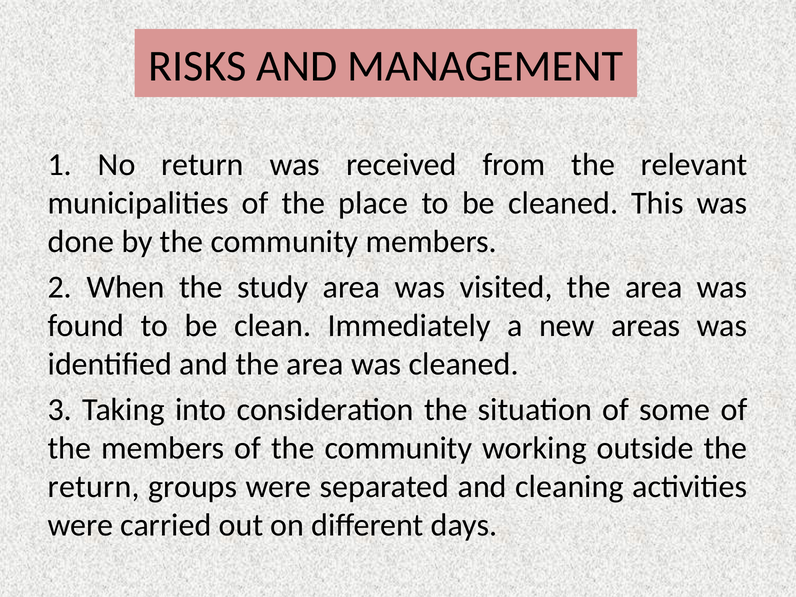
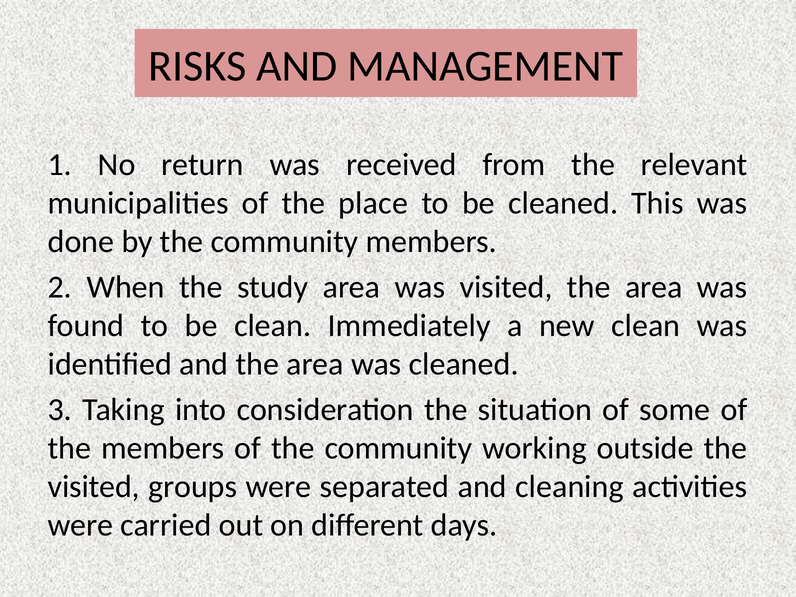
new areas: areas -> clean
return at (94, 487): return -> visited
